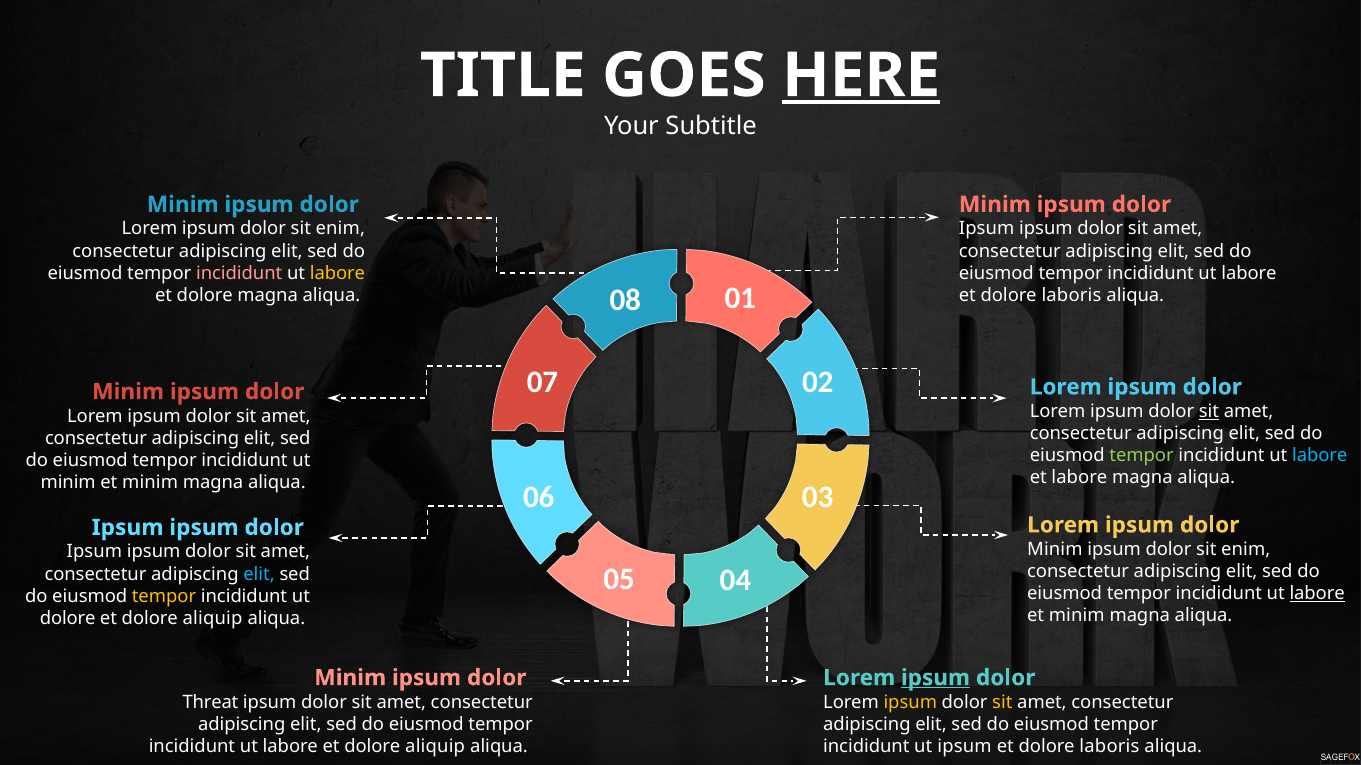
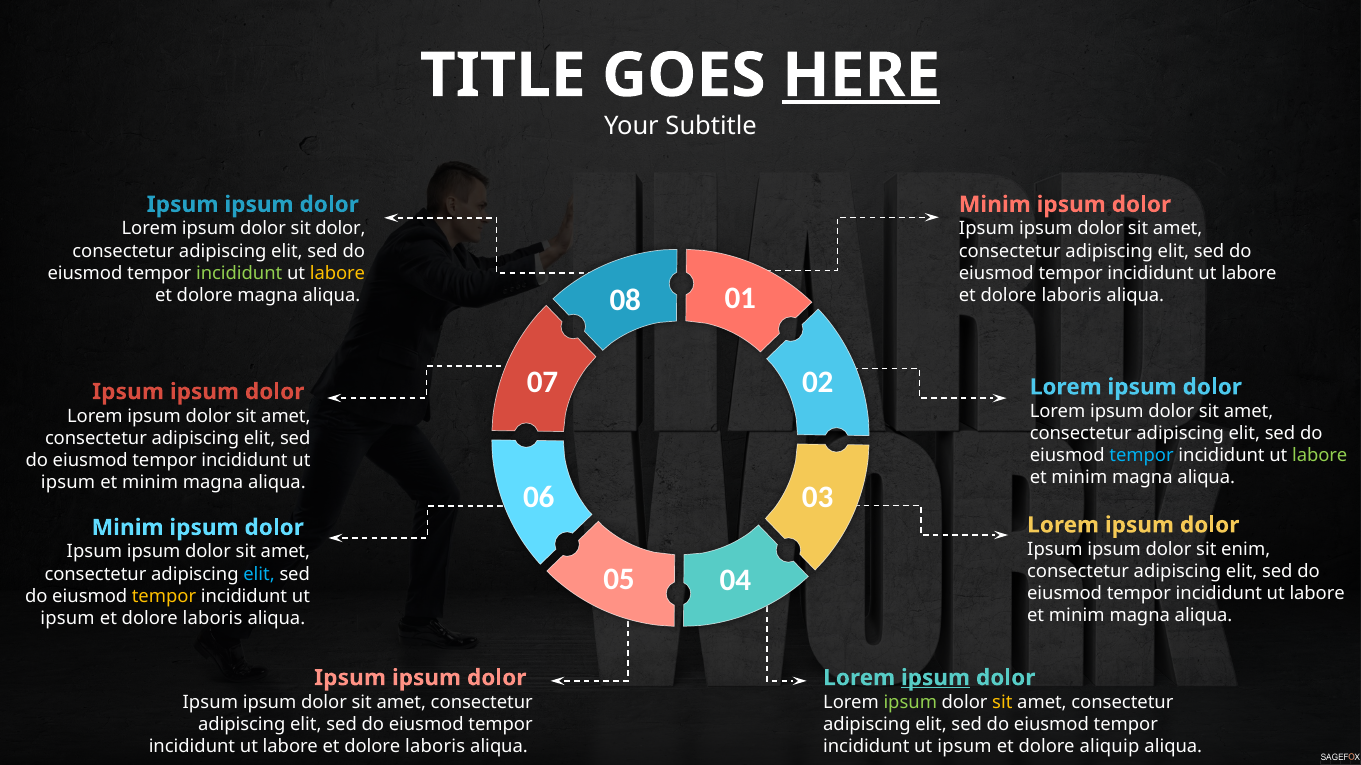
Minim at (183, 205): Minim -> Ipsum
enim at (340, 229): enim -> dolor
incididunt at (239, 273) colour: pink -> light green
Minim at (128, 392): Minim -> Ipsum
sit at (1209, 412) underline: present -> none
tempor at (1142, 456) colour: light green -> light blue
labore at (1320, 456) colour: light blue -> light green
labore at (1079, 478): labore -> minim
minim at (68, 483): minim -> ipsum
Ipsum at (128, 528): Ipsum -> Minim
Minim at (1055, 550): Minim -> Ipsum
labore at (1317, 594) underline: present -> none
dolore at (68, 619): dolore -> ipsum
aliquip at (213, 619): aliquip -> laboris
Minim at (350, 678): Minim -> Ipsum
Threat at (210, 703): Threat -> Ipsum
ipsum at (910, 703) colour: yellow -> light green
aliquip at (435, 747): aliquip -> laboris
laboris at (1109, 747): laboris -> aliquip
